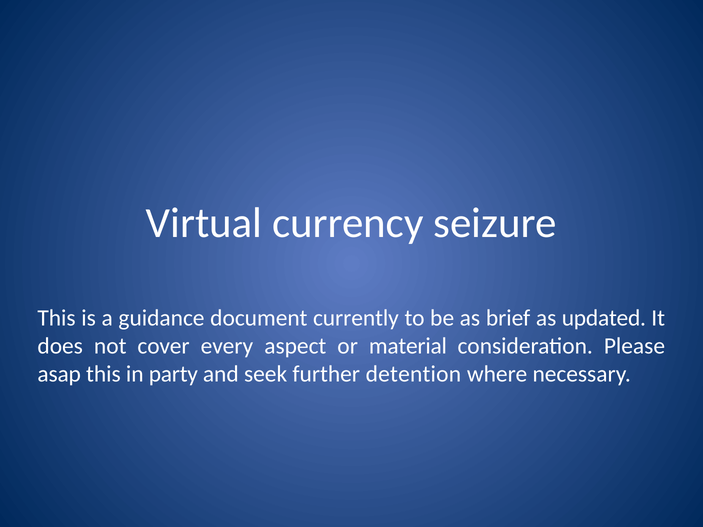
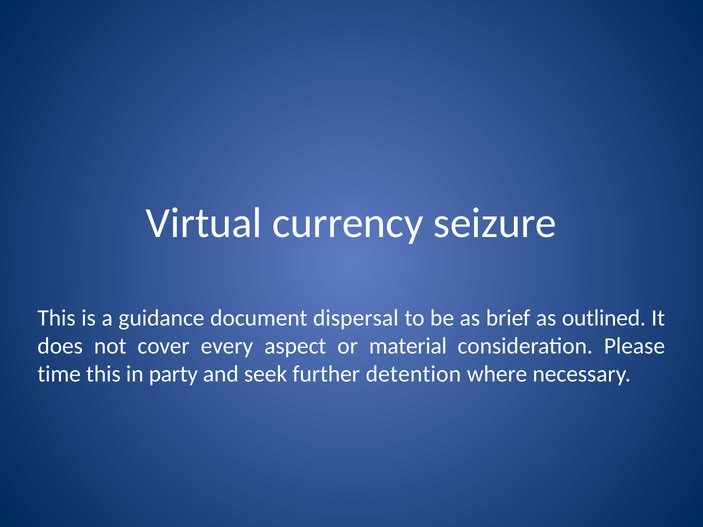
currently: currently -> dispersal
updated: updated -> outlined
asap: asap -> time
